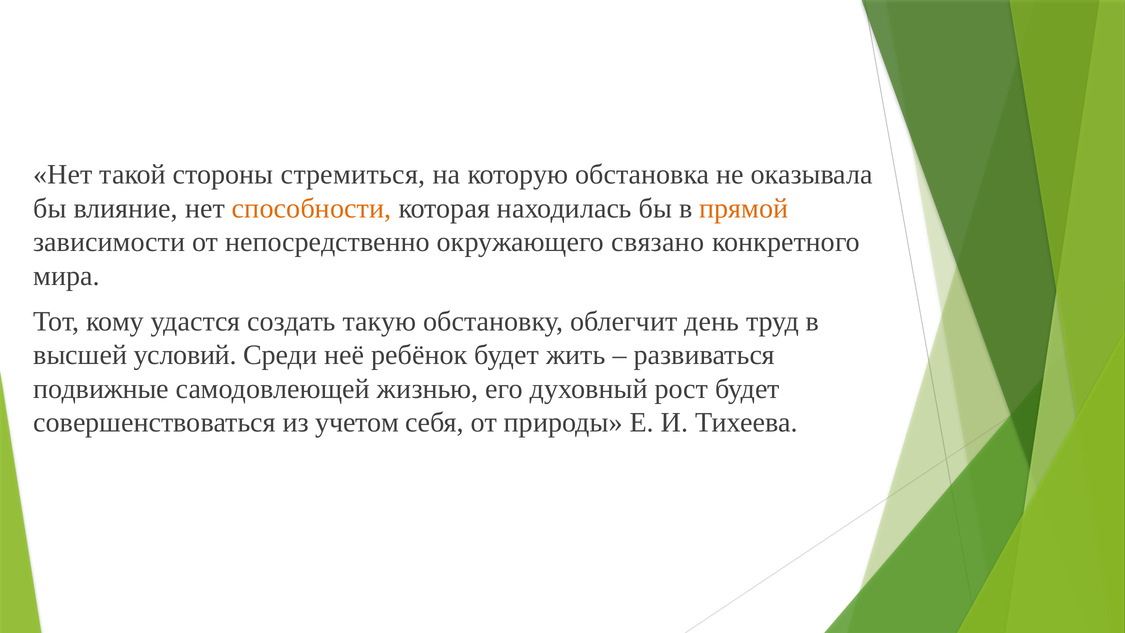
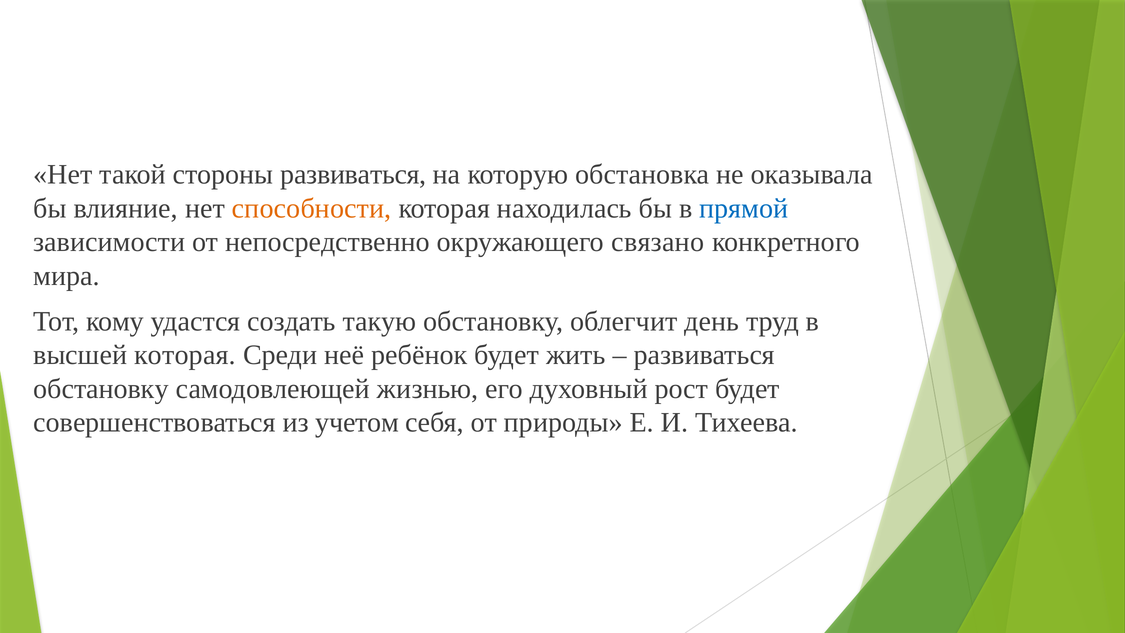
стороны стремиться: стремиться -> развиваться
прямой colour: orange -> blue
высшей условий: условий -> которая
подвижные at (101, 389): подвижные -> обстановку
